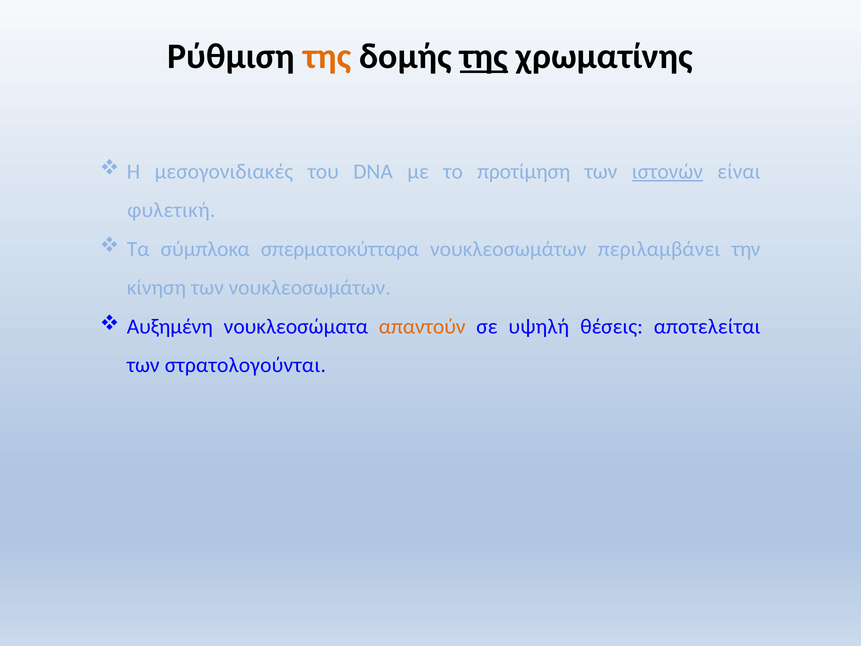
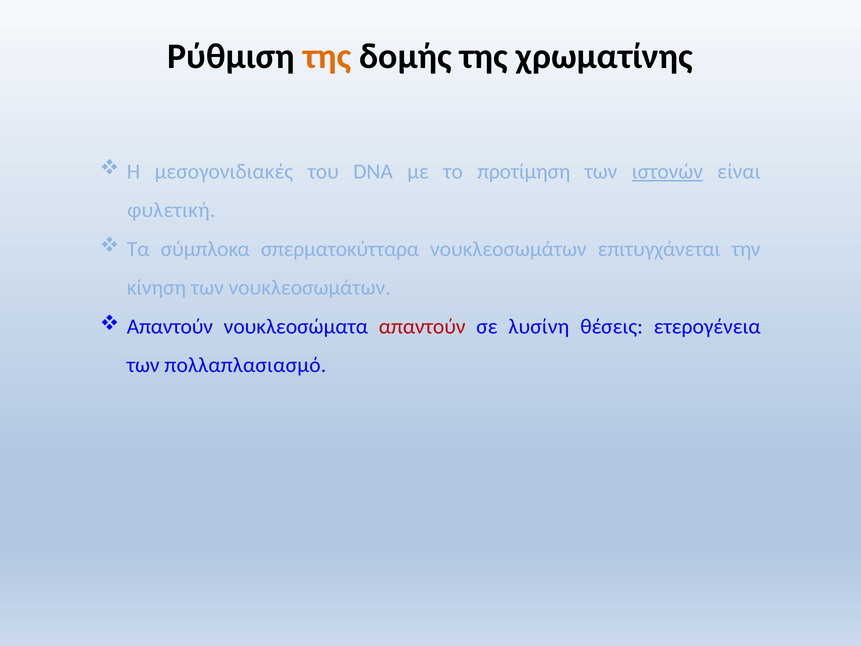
της at (484, 56) underline: present -> none
περιλαμβάνει: περιλαμβάνει -> επιτυγχάνεται
Αυξημένη at (170, 326): Αυξημένη -> Απαντούν
απαντούν at (422, 326) colour: orange -> red
υψηλή: υψηλή -> λυσίνη
αποτελείται: αποτελείται -> ετερογένεια
στρατολογούνται: στρατολογούνται -> πολλαπλασιασμό
